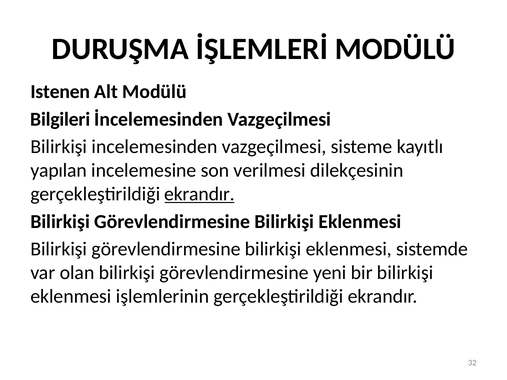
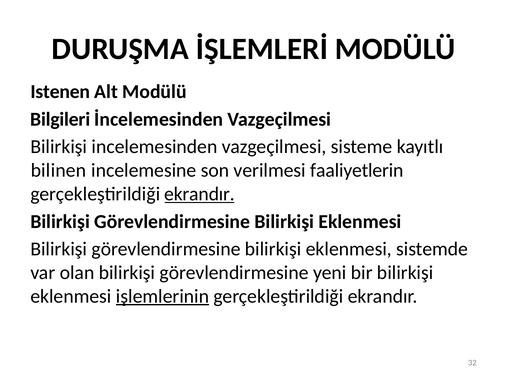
yapılan: yapılan -> bilinen
dilekçesinin: dilekçesinin -> faaliyetlerin
işlemlerinin underline: none -> present
